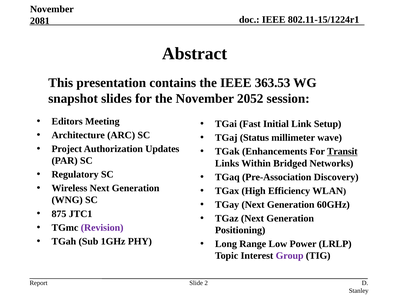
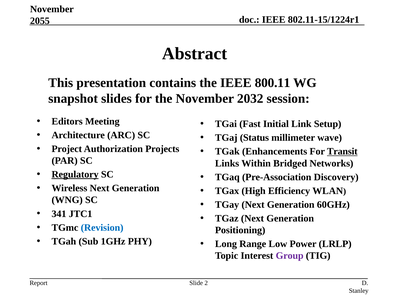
2081: 2081 -> 2055
363.53: 363.53 -> 800.11
2052: 2052 -> 2032
Updates: Updates -> Projects
Regulatory underline: none -> present
875: 875 -> 341
Revision colour: purple -> blue
